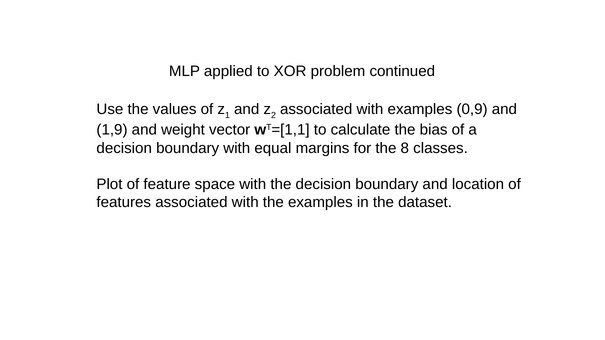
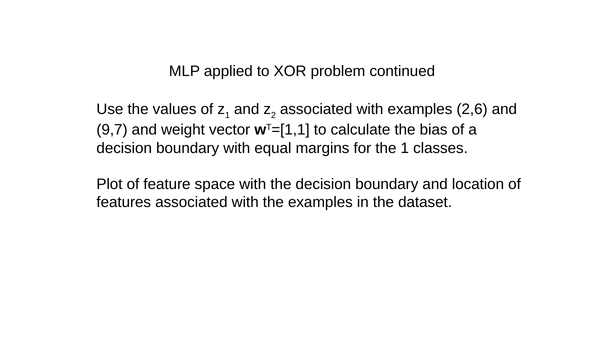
0,9: 0,9 -> 2,6
1,9: 1,9 -> 9,7
the 8: 8 -> 1
